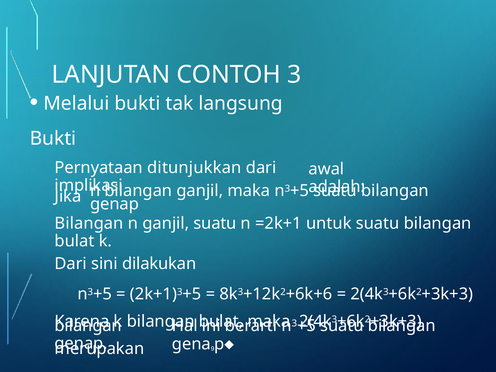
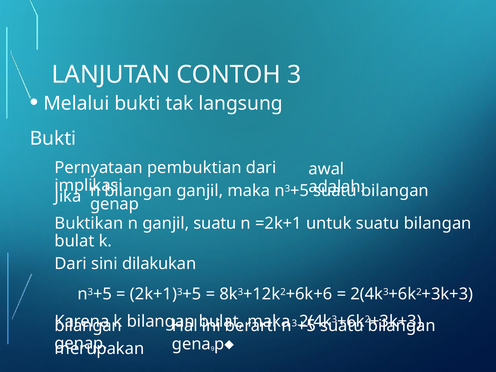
ditunjukkan: ditunjukkan -> pembuktian
Bilangan at (89, 224): Bilangan -> Buktikan
